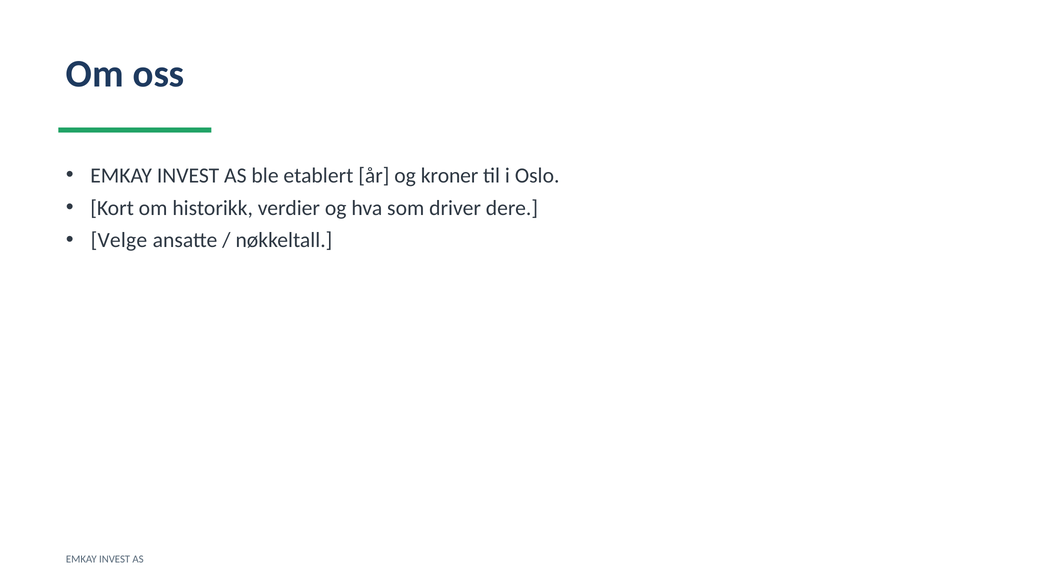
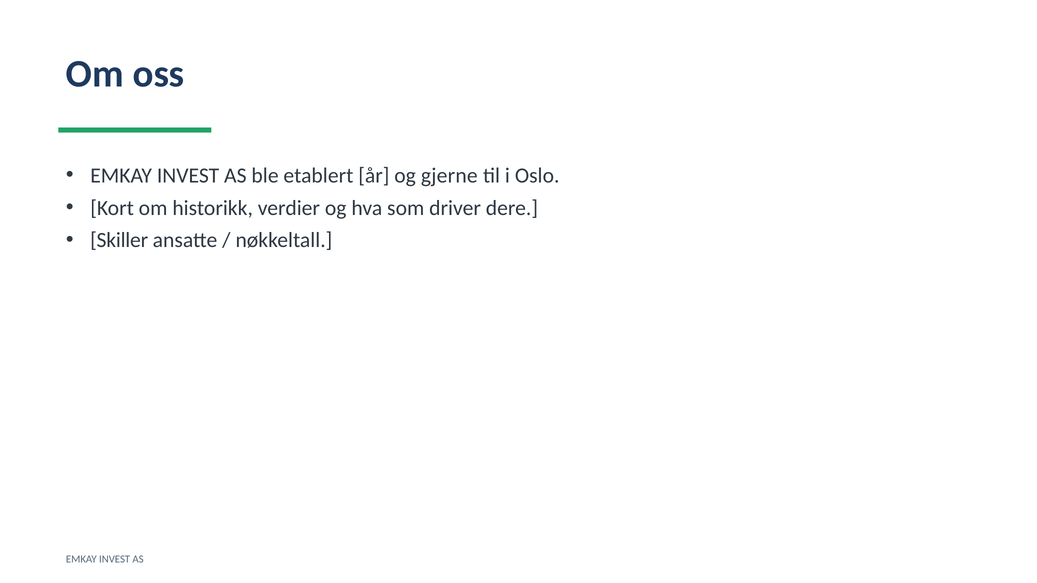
kroner: kroner -> gjerne
Velge: Velge -> Skiller
